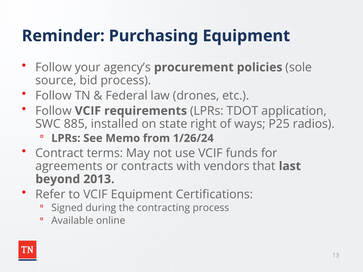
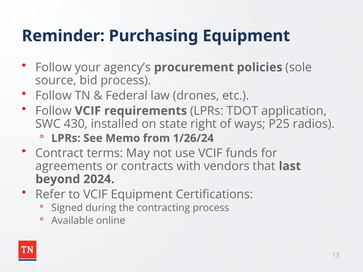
885: 885 -> 430
2013: 2013 -> 2024
